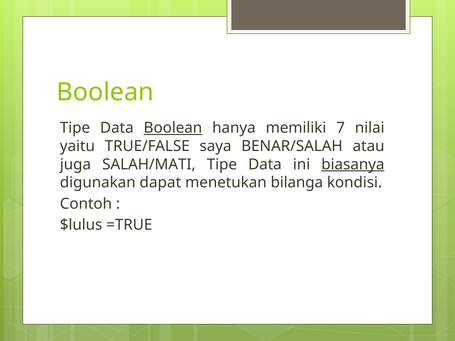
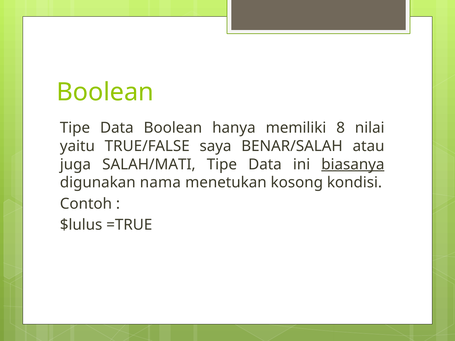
Boolean at (173, 128) underline: present -> none
7: 7 -> 8
dapat: dapat -> nama
bilanga: bilanga -> kosong
